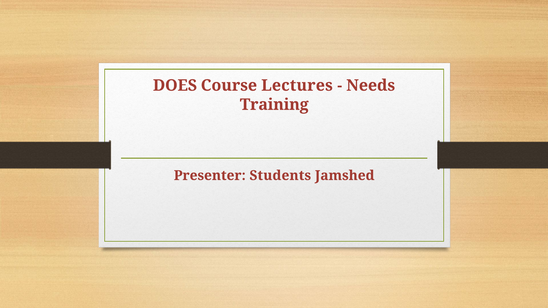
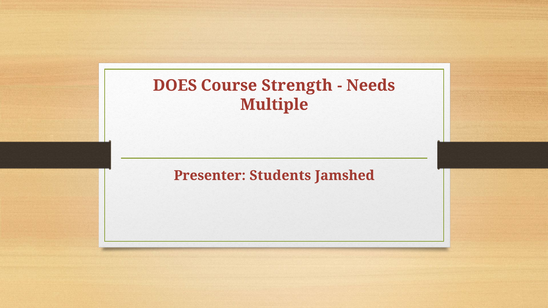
Lectures: Lectures -> Strength
Training: Training -> Multiple
